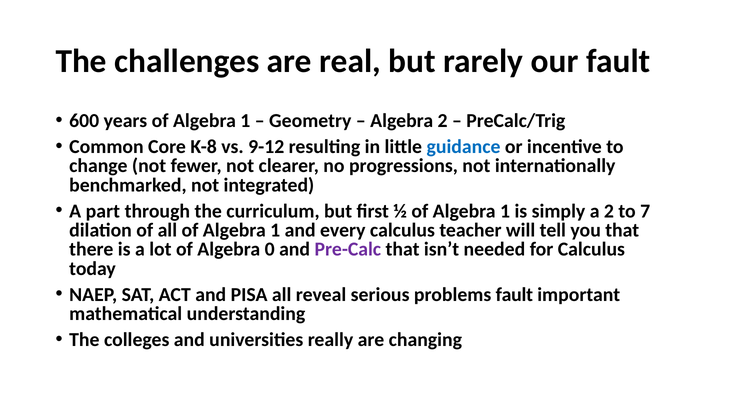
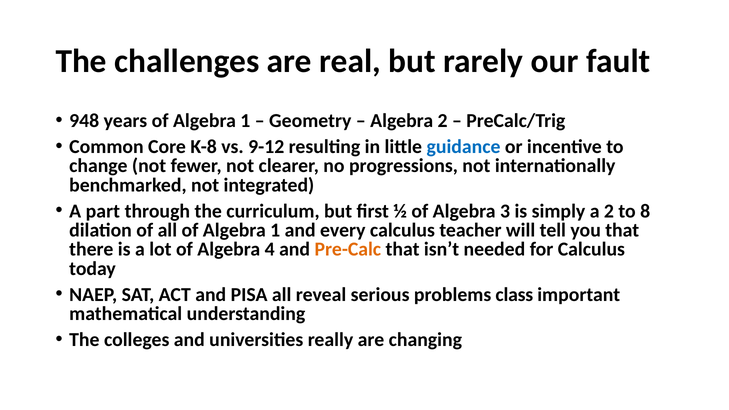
600: 600 -> 948
½ of Algebra 1: 1 -> 3
7: 7 -> 8
0: 0 -> 4
Pre-Calc colour: purple -> orange
problems fault: fault -> class
